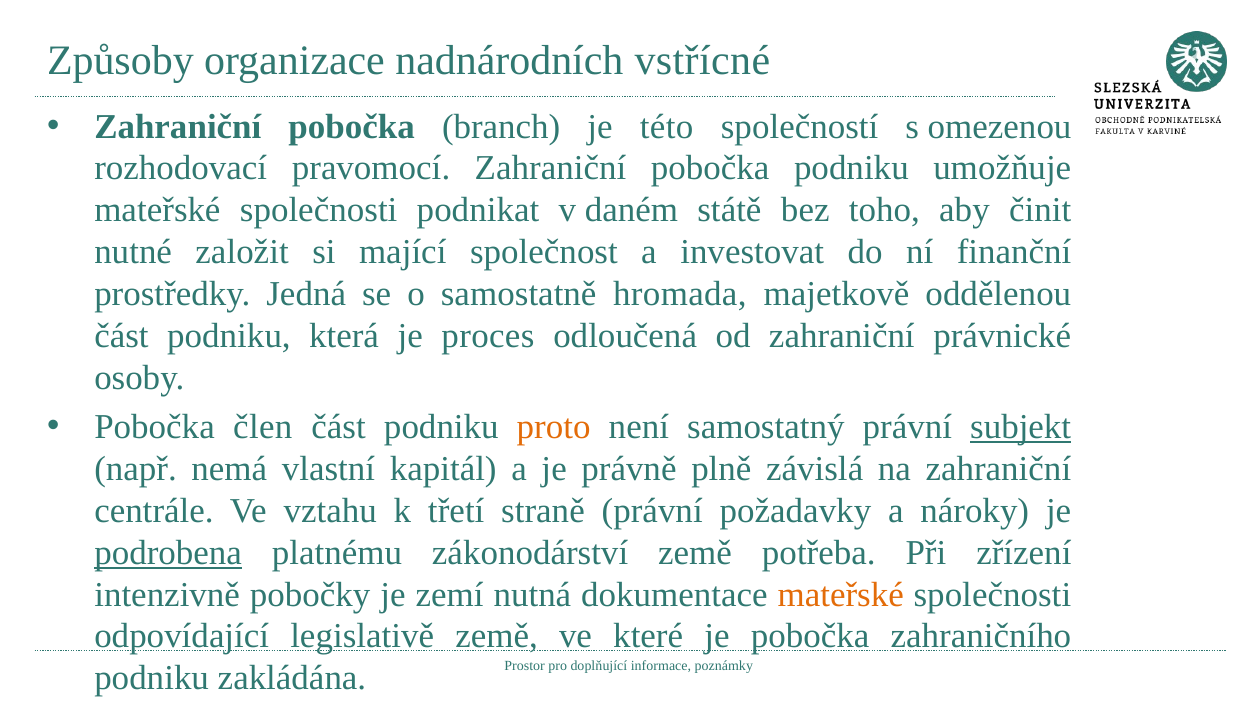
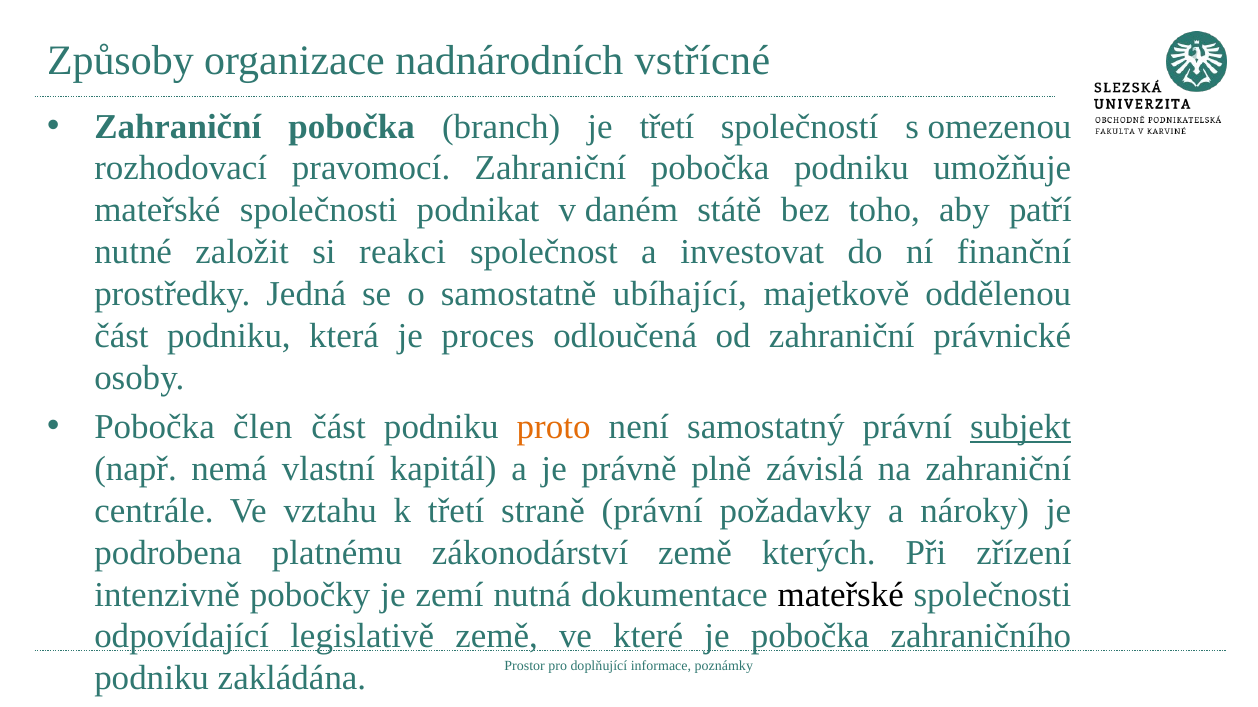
je této: této -> třetí
činit: činit -> patří
mající: mající -> reakci
hromada: hromada -> ubíhající
podrobena underline: present -> none
potřeba: potřeba -> kterých
mateřské at (841, 595) colour: orange -> black
